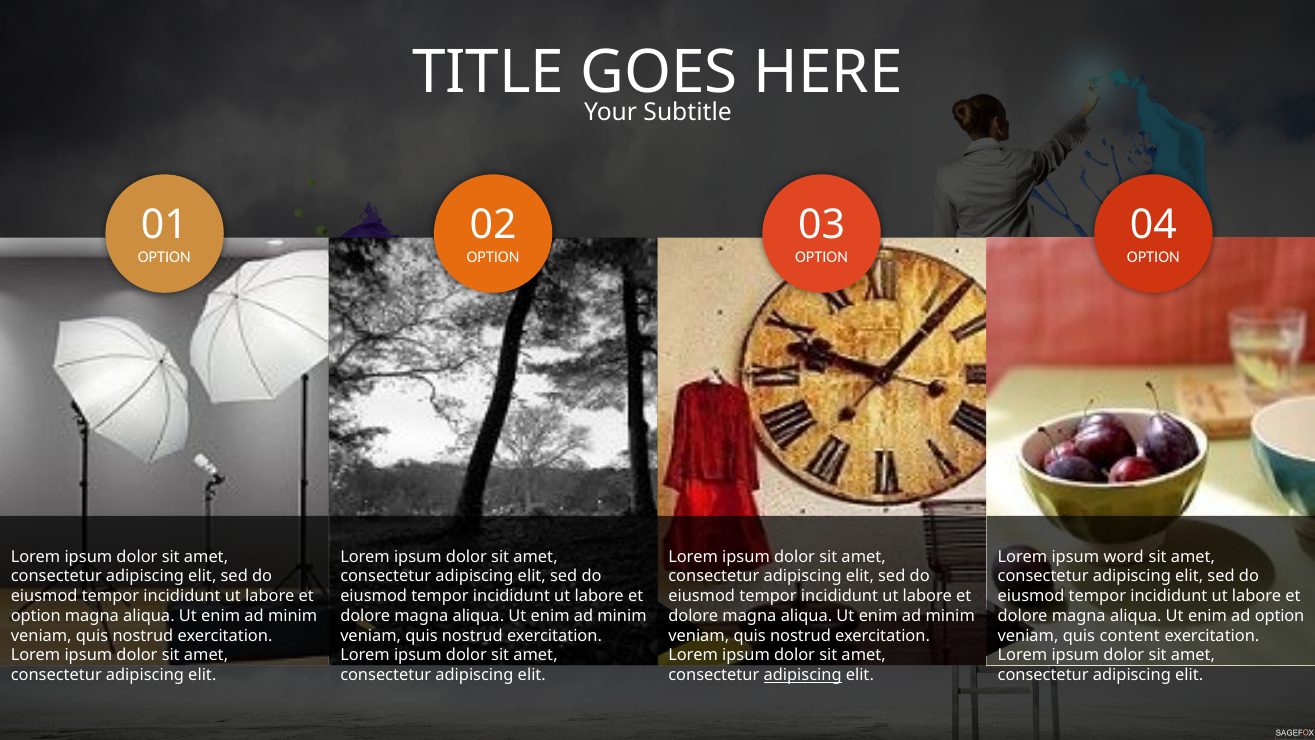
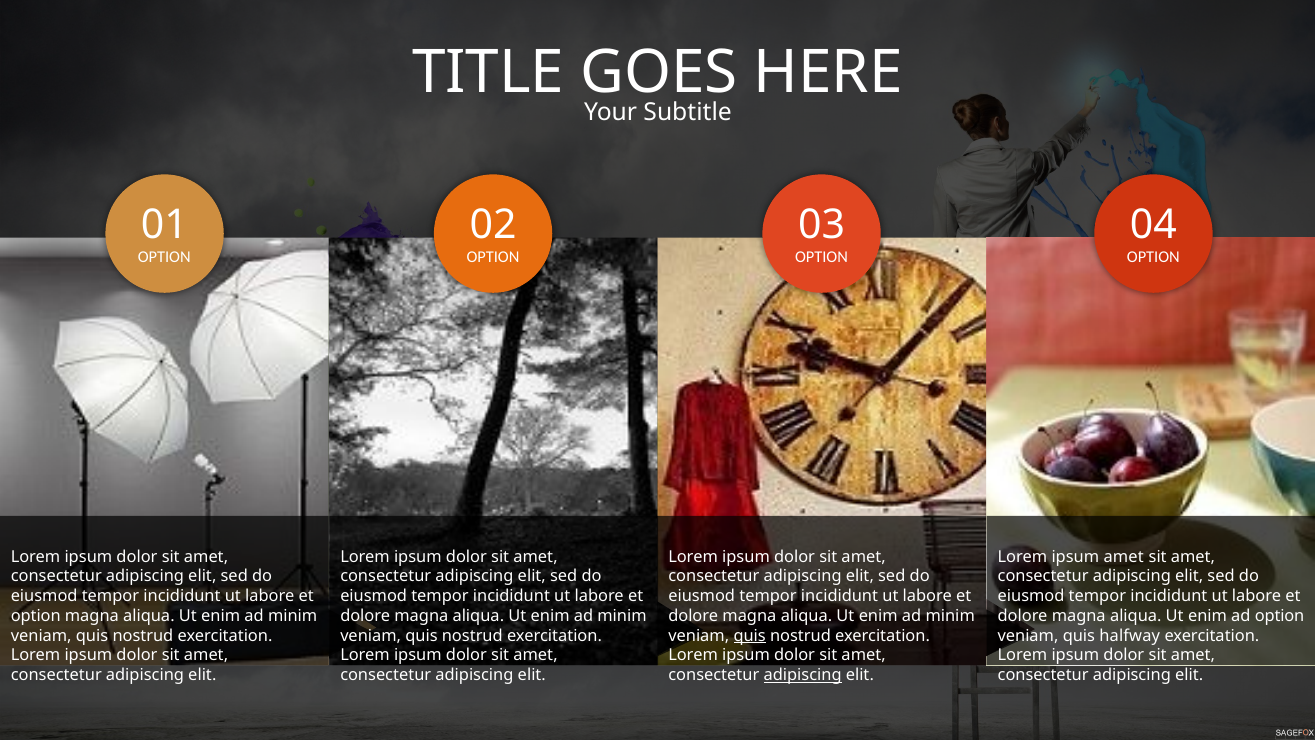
ipsum word: word -> amet
quis at (750, 635) underline: none -> present
content: content -> halfway
